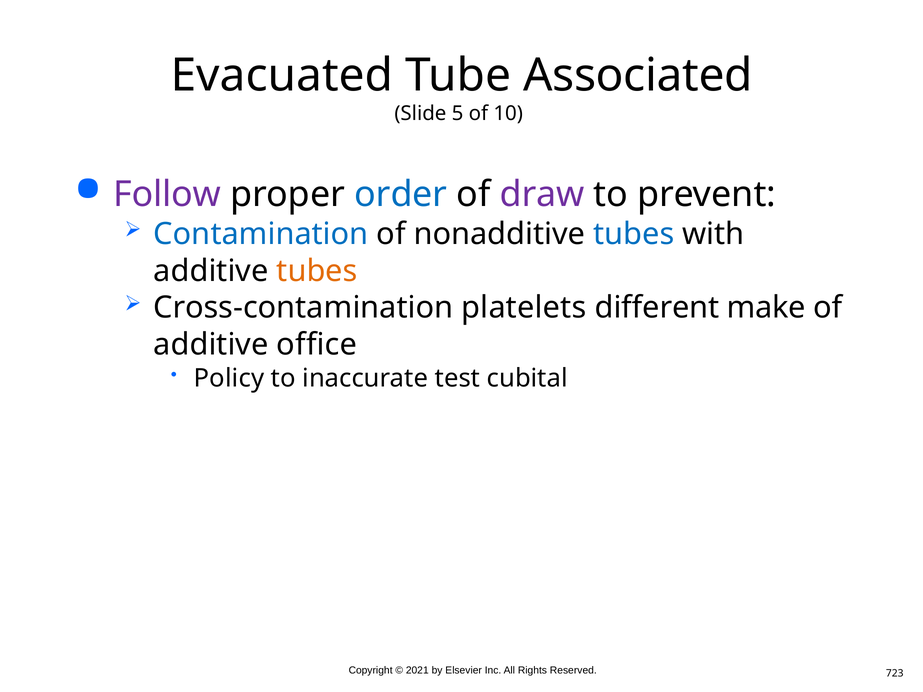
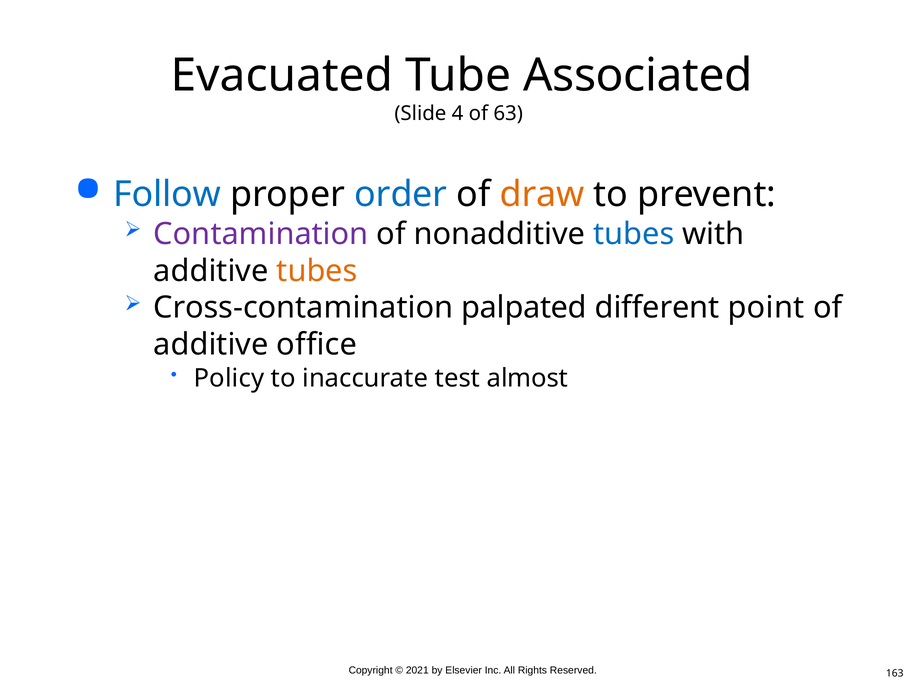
5: 5 -> 4
10: 10 -> 63
Follow colour: purple -> blue
draw colour: purple -> orange
Contamination colour: blue -> purple
platelets: platelets -> palpated
make: make -> point
cubital: cubital -> almost
723: 723 -> 163
